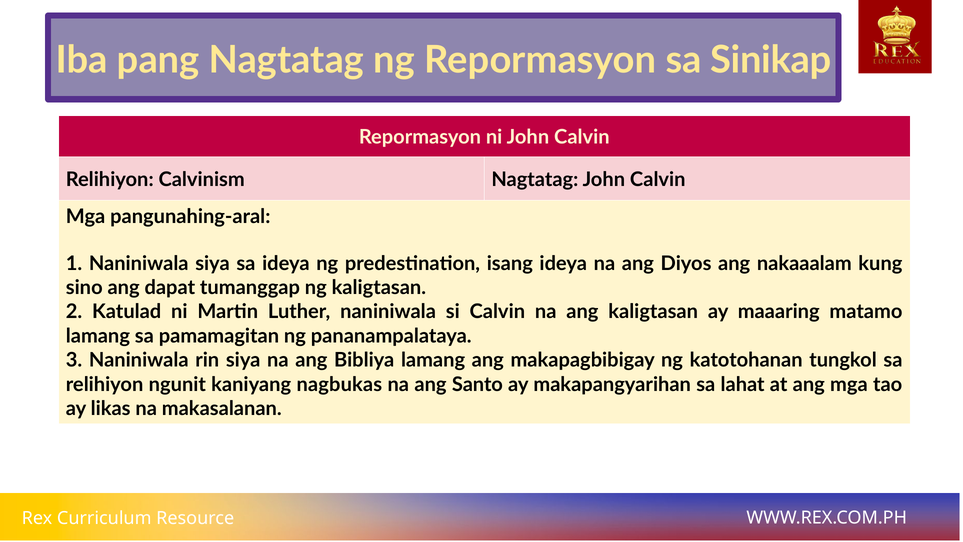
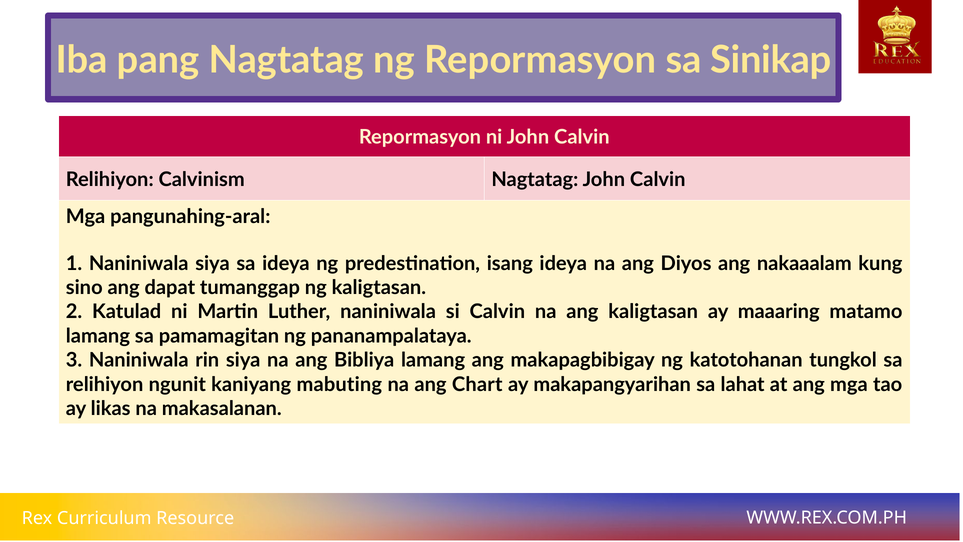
nagbukas: nagbukas -> mabuting
Santo: Santo -> Chart
